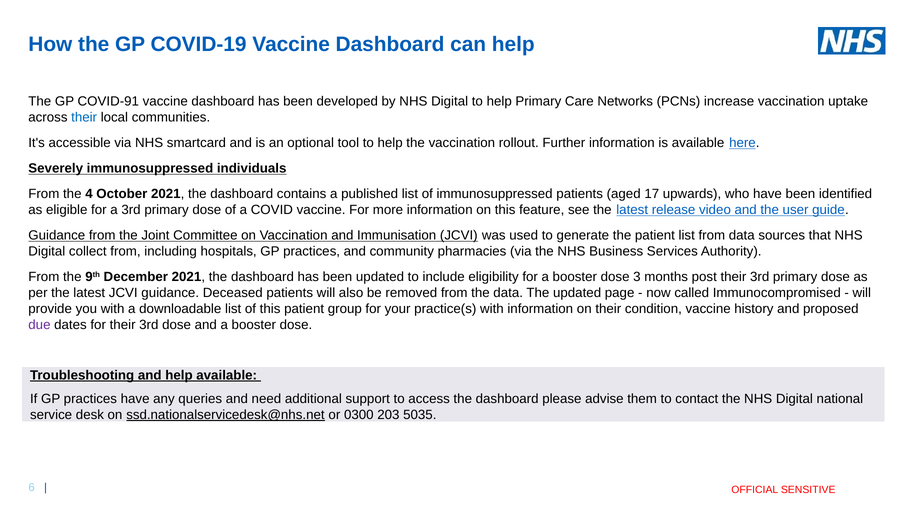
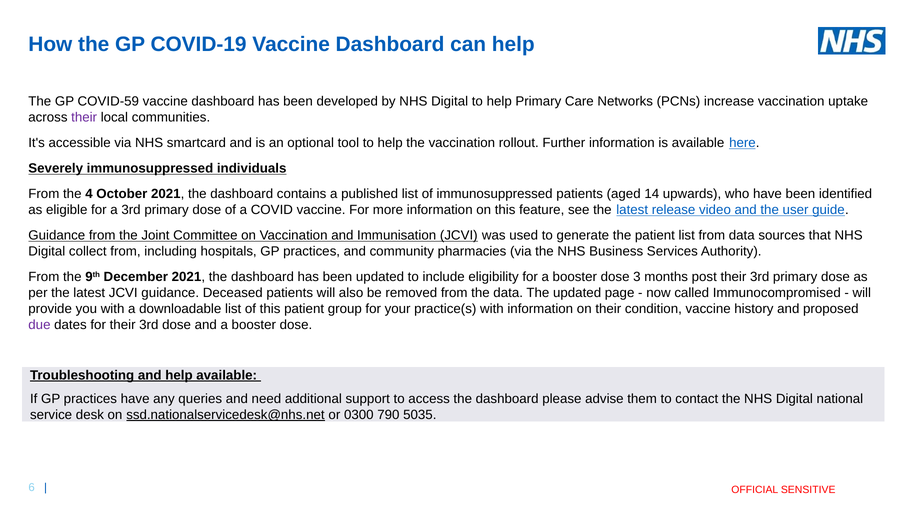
COVID-91: COVID-91 -> COVID-59
their at (84, 117) colour: blue -> purple
17: 17 -> 14
203: 203 -> 790
